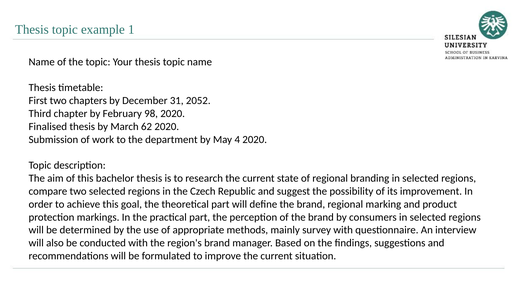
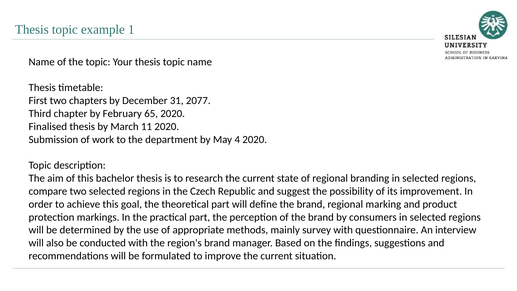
2052: 2052 -> 2077
98: 98 -> 65
62: 62 -> 11
